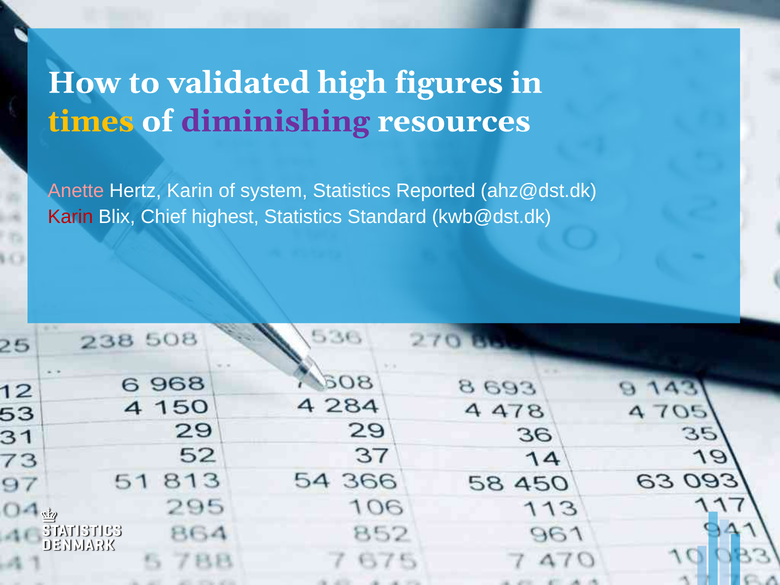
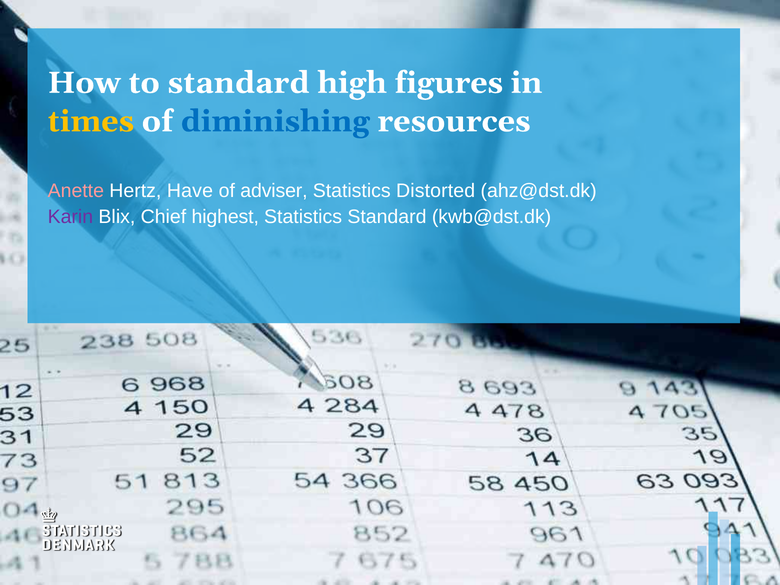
to validated: validated -> standard
diminishing colour: purple -> blue
Hertz Karin: Karin -> Have
system: system -> adviser
Reported: Reported -> Distorted
Karin at (70, 217) colour: red -> purple
